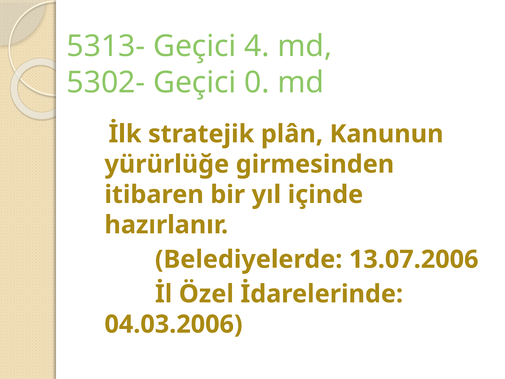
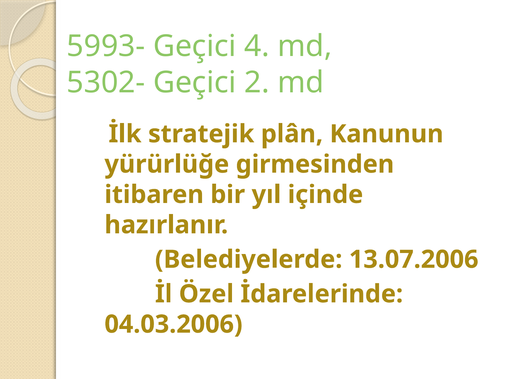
5313-: 5313- -> 5993-
0: 0 -> 2
